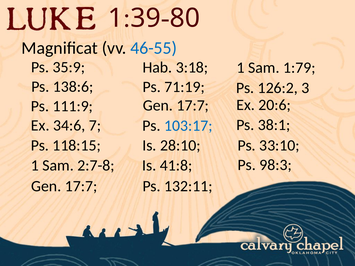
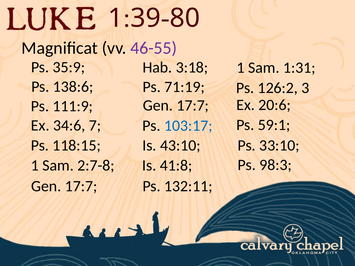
46-55 colour: blue -> purple
1:79: 1:79 -> 1:31
38:1: 38:1 -> 59:1
28:10: 28:10 -> 43:10
